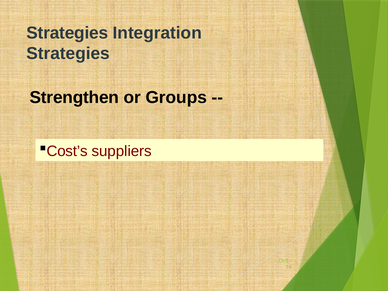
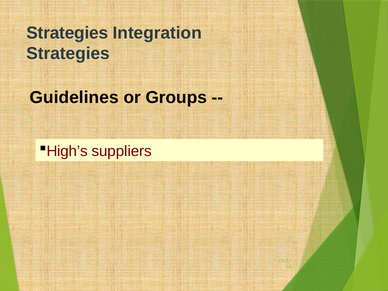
Strengthen: Strengthen -> Guidelines
Cost’s: Cost’s -> High’s
